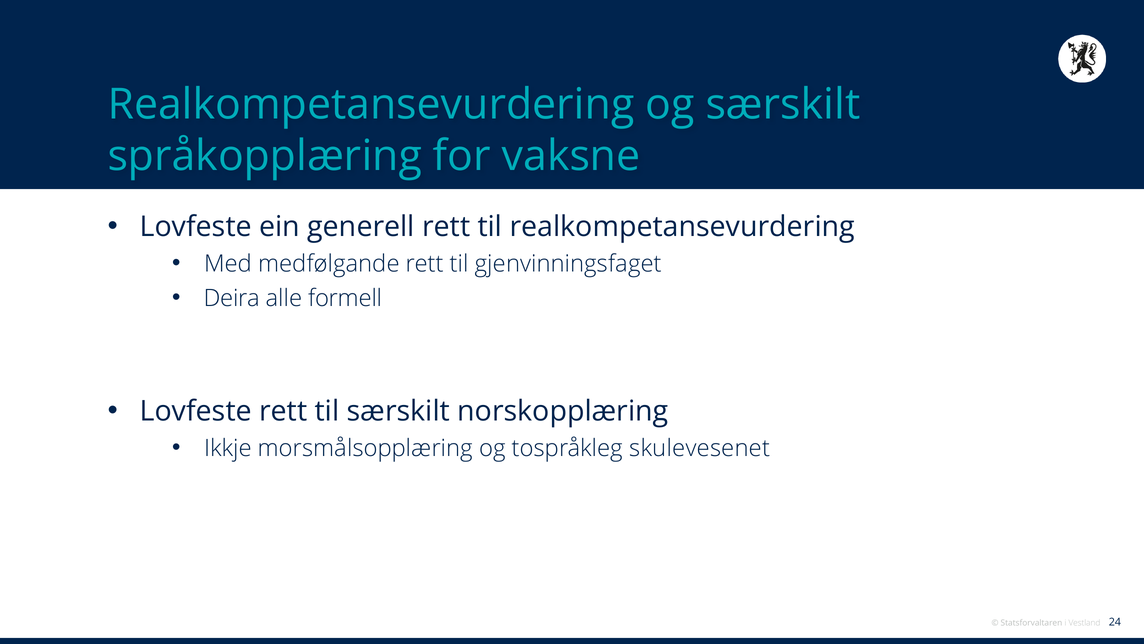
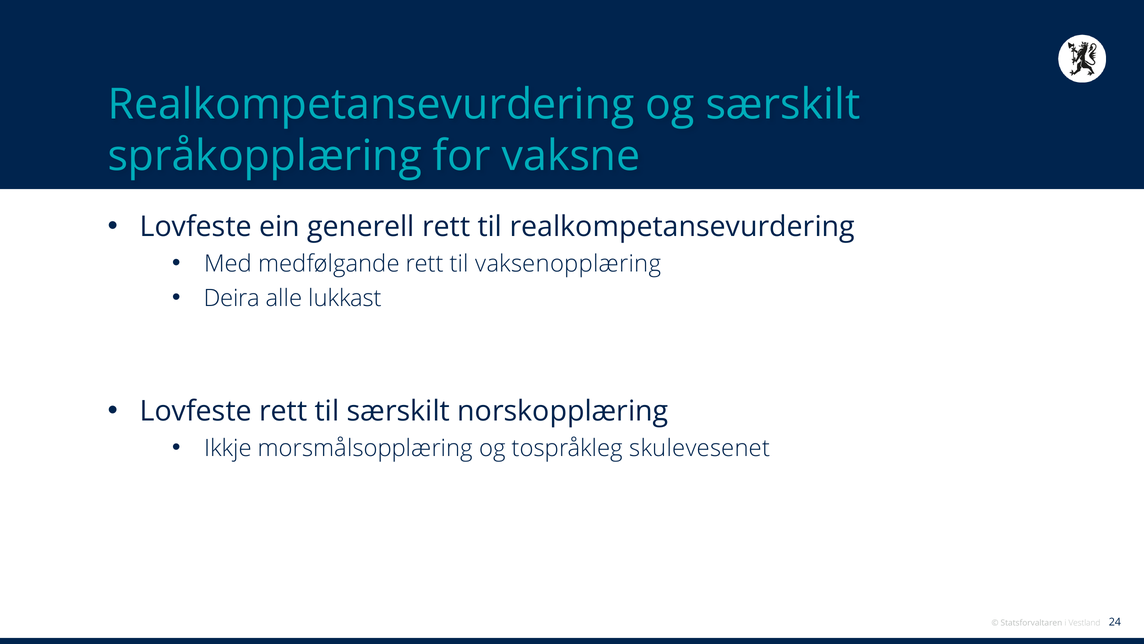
gjenvinningsfaget: gjenvinningsfaget -> vaksenopplæring
formell: formell -> lukkast
